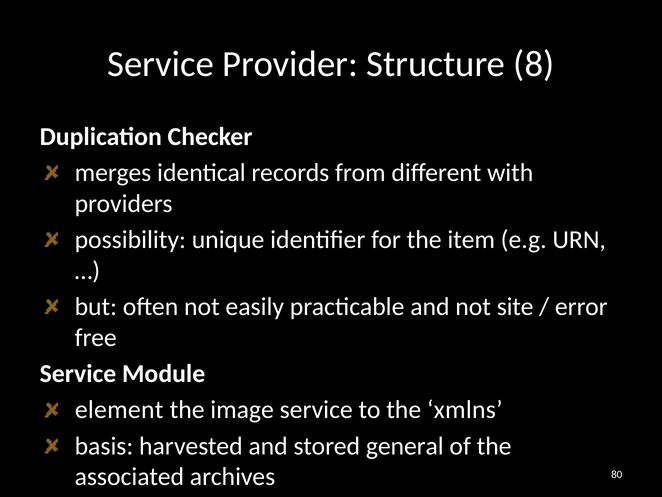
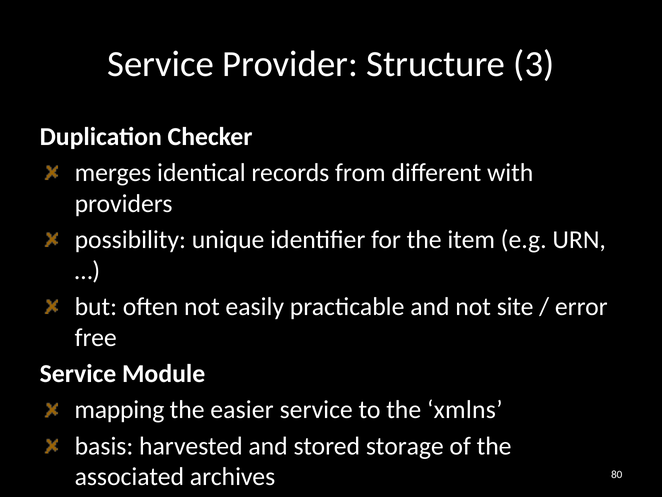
8: 8 -> 3
element: element -> mapping
image: image -> easier
general: general -> storage
